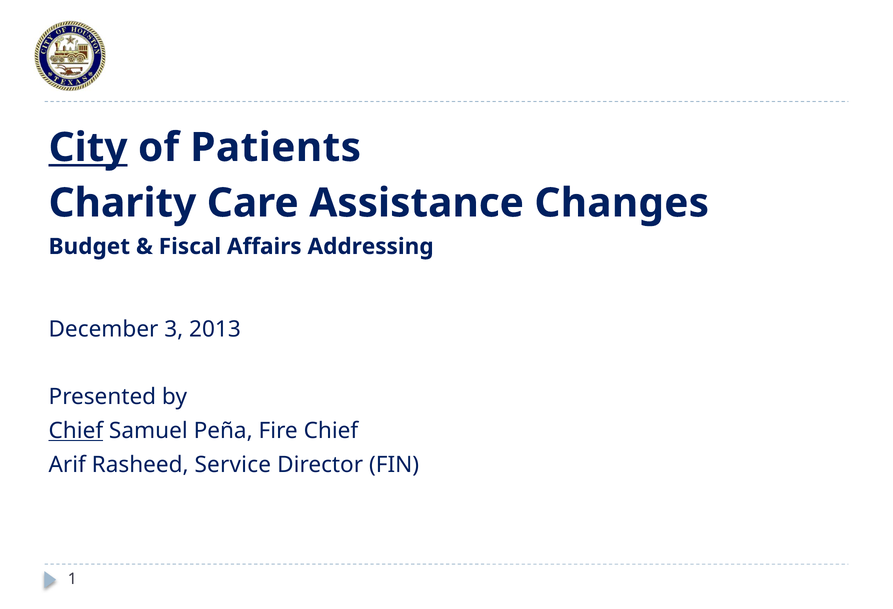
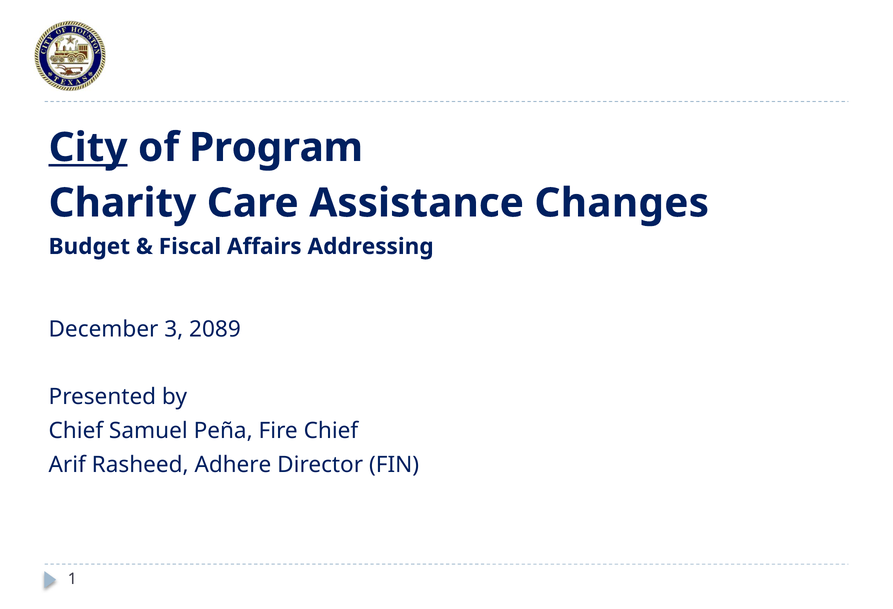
Patients: Patients -> Program
2013: 2013 -> 2089
Chief at (76, 431) underline: present -> none
Service: Service -> Adhere
